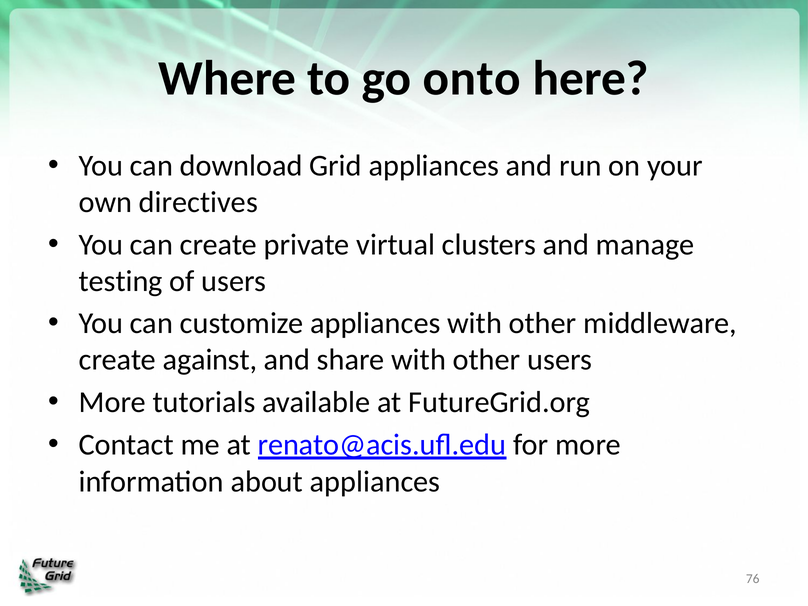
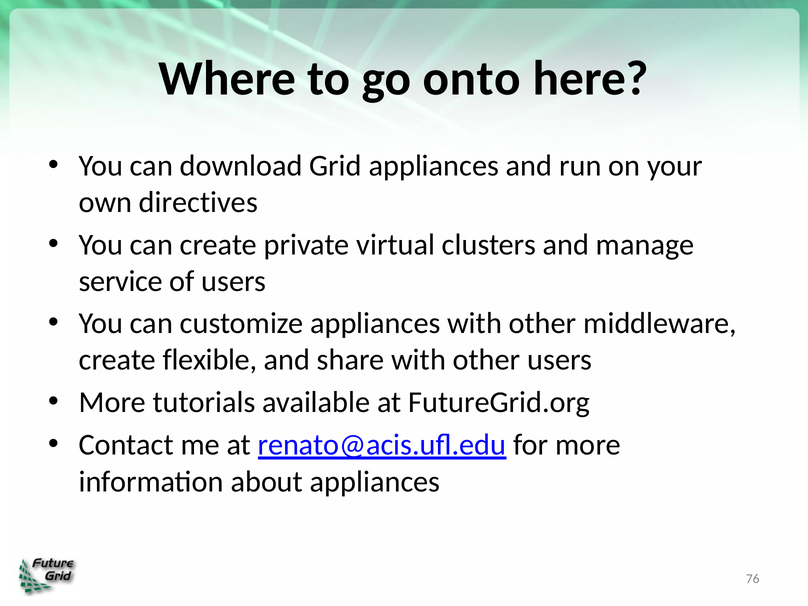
testing: testing -> service
against: against -> flexible
